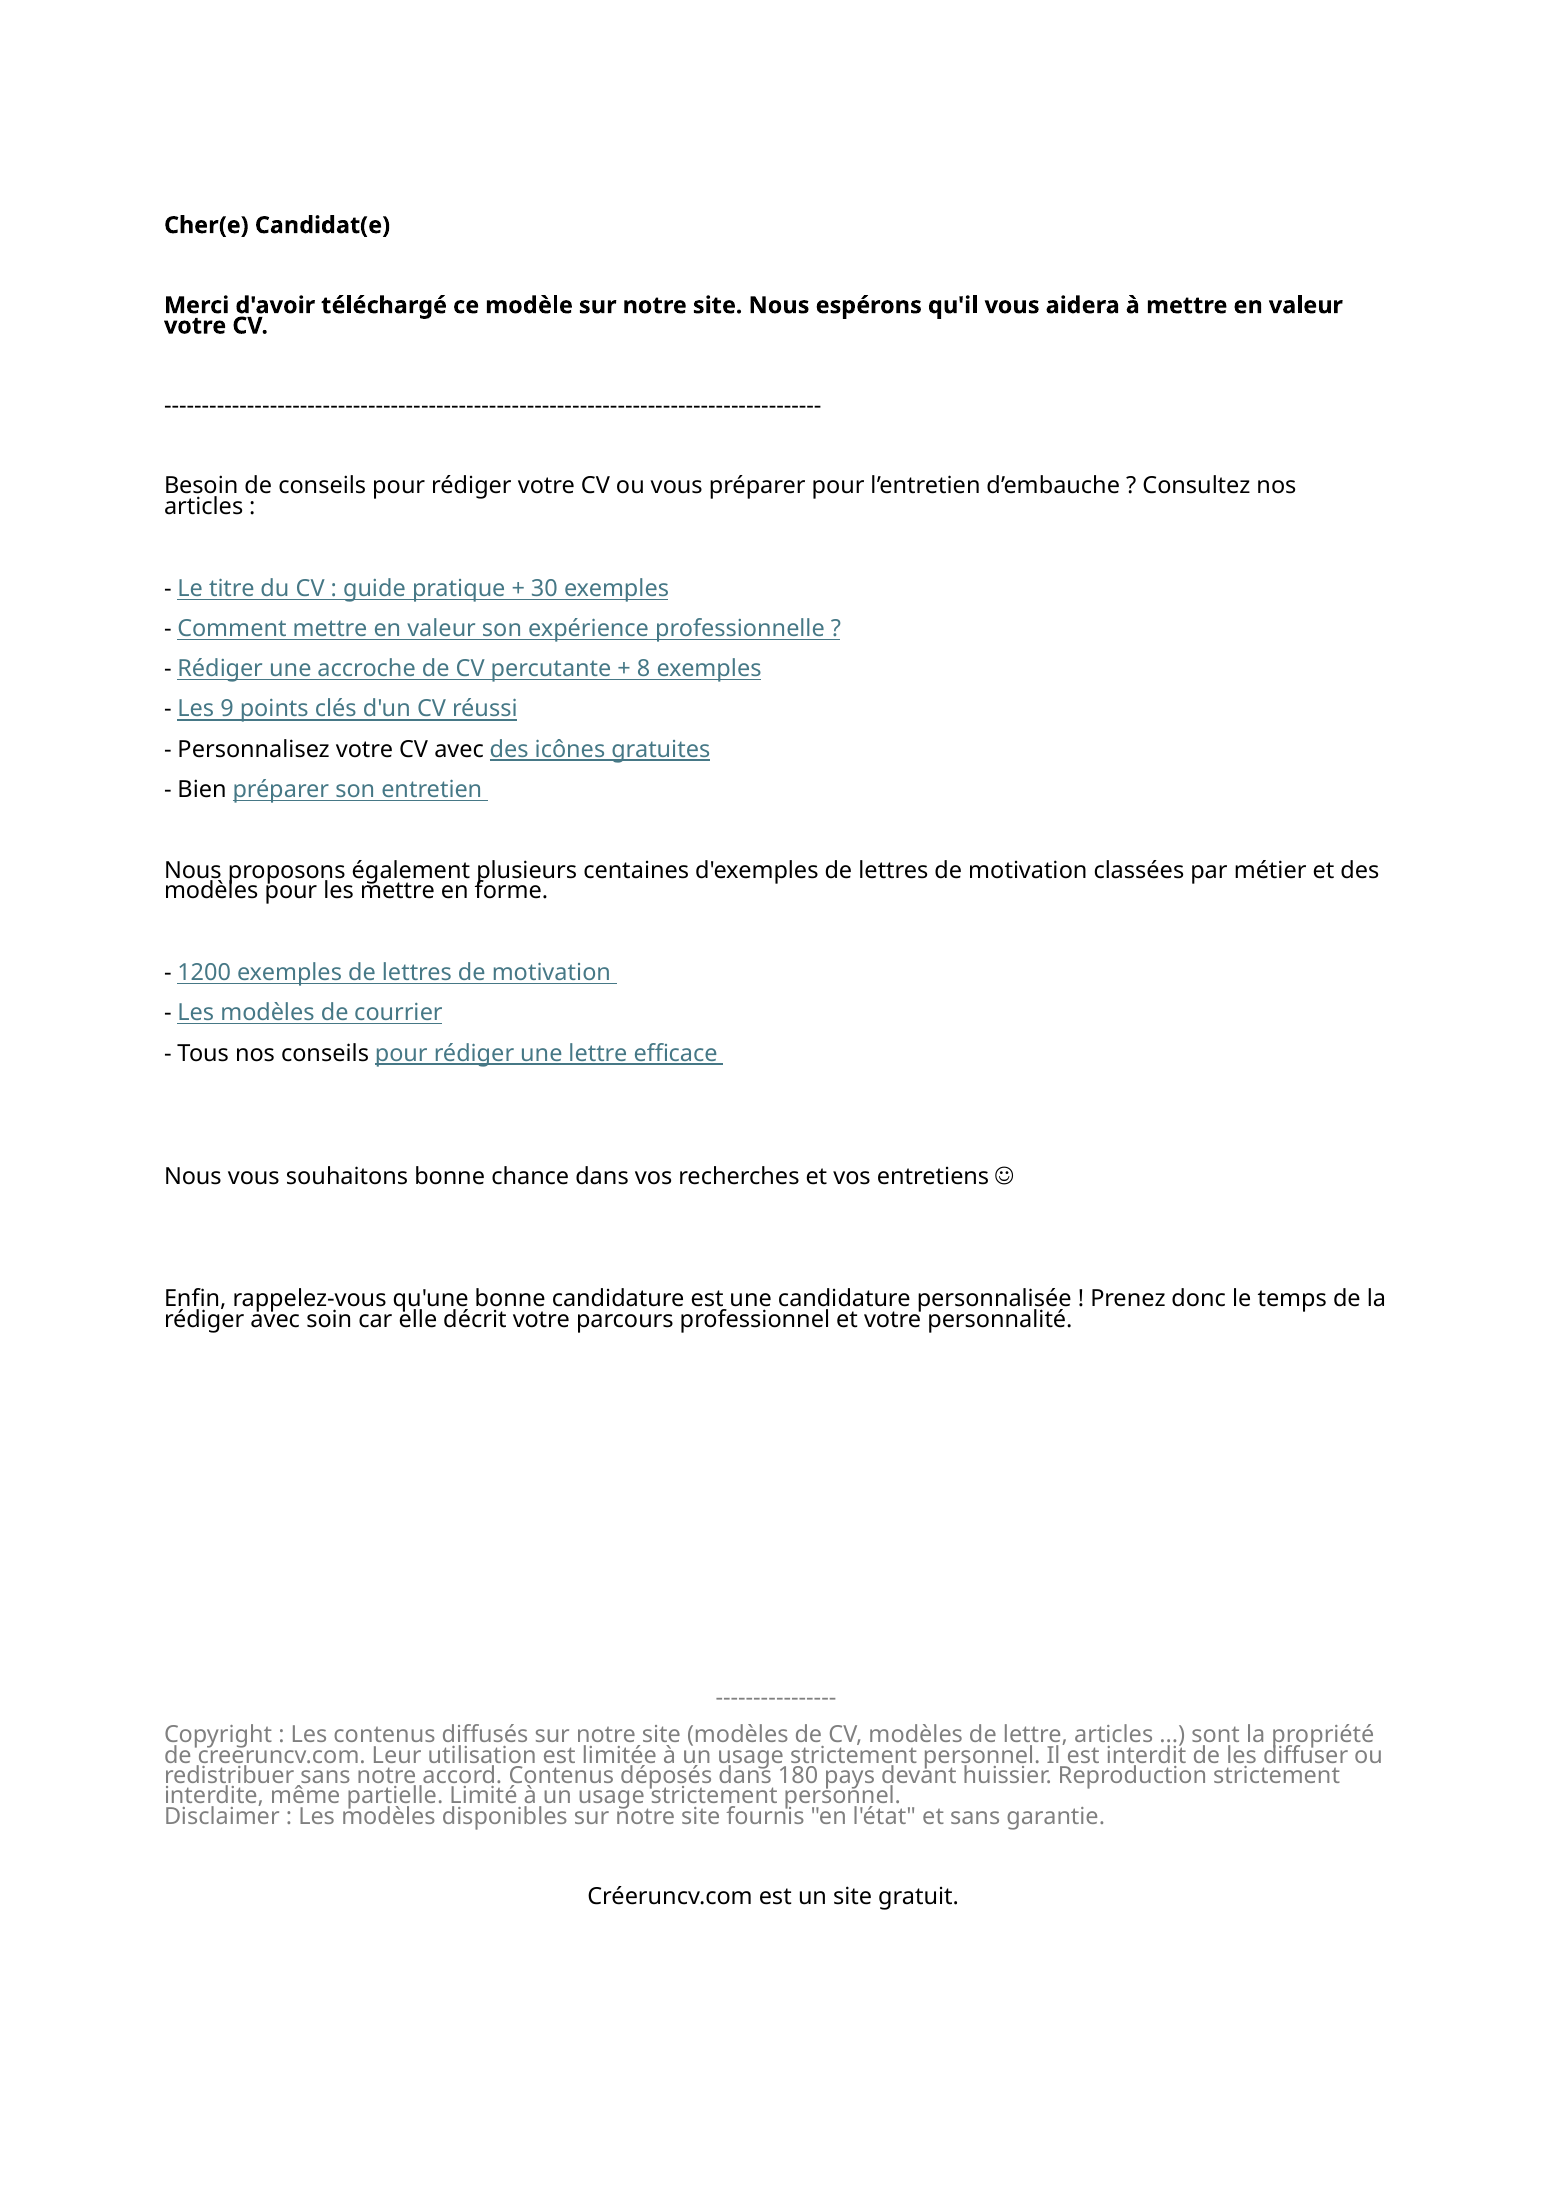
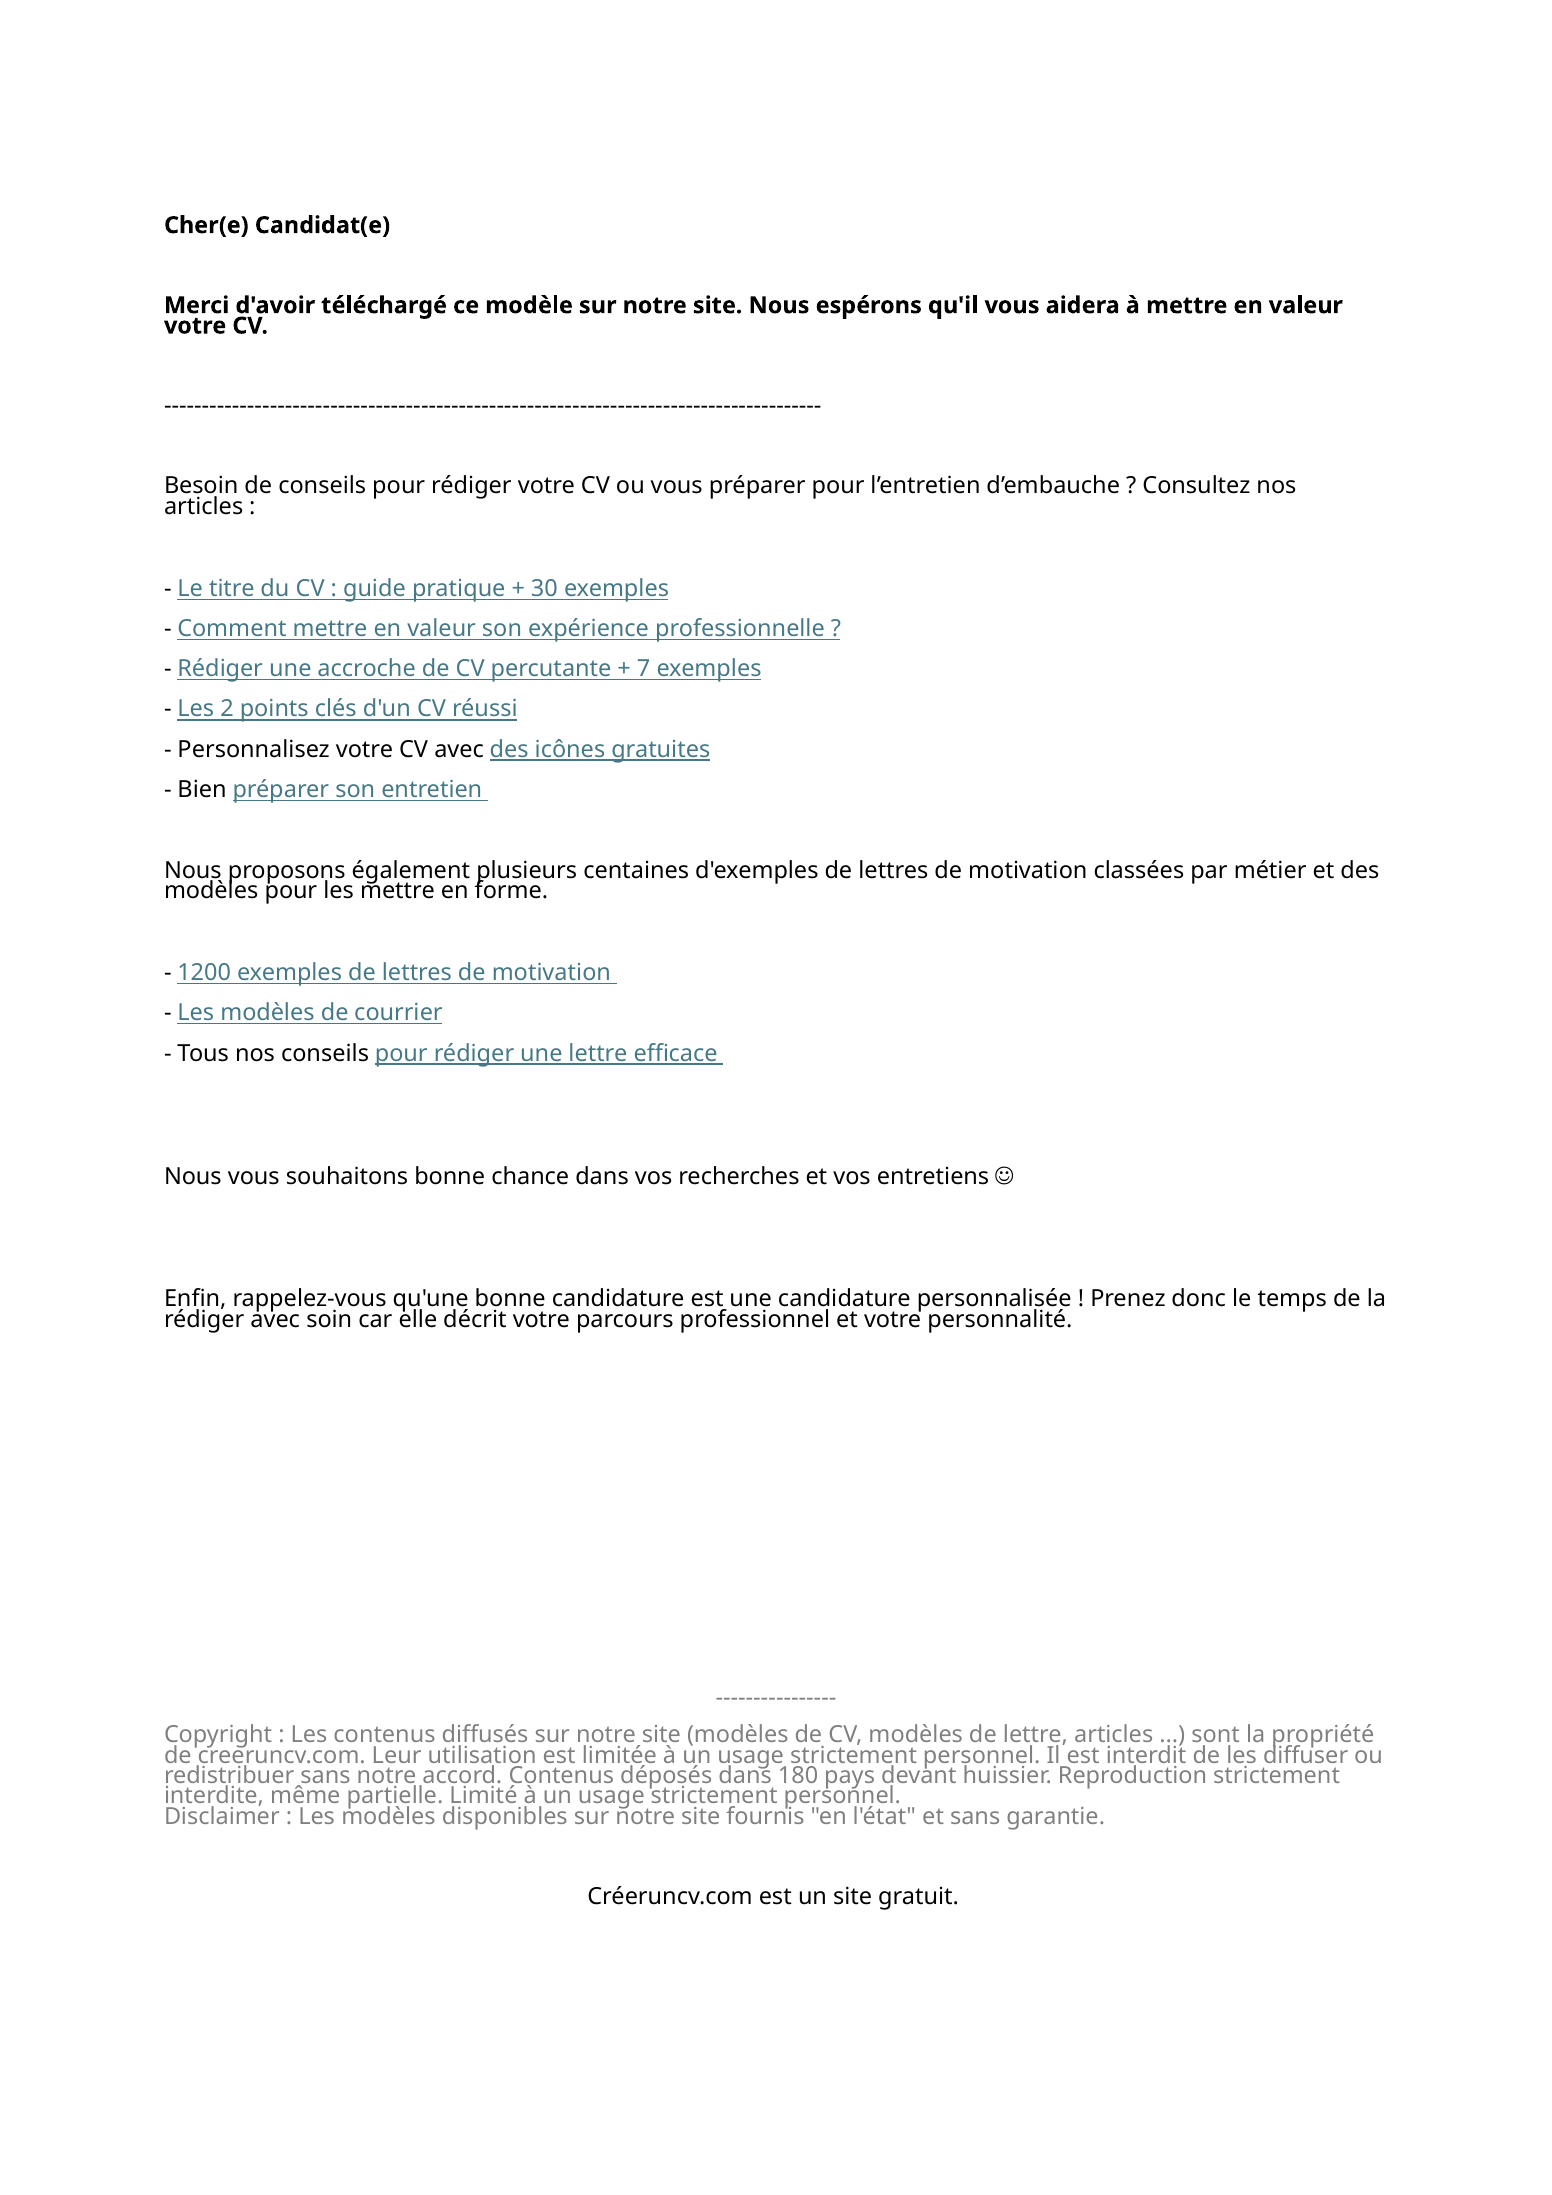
8: 8 -> 7
9: 9 -> 2
